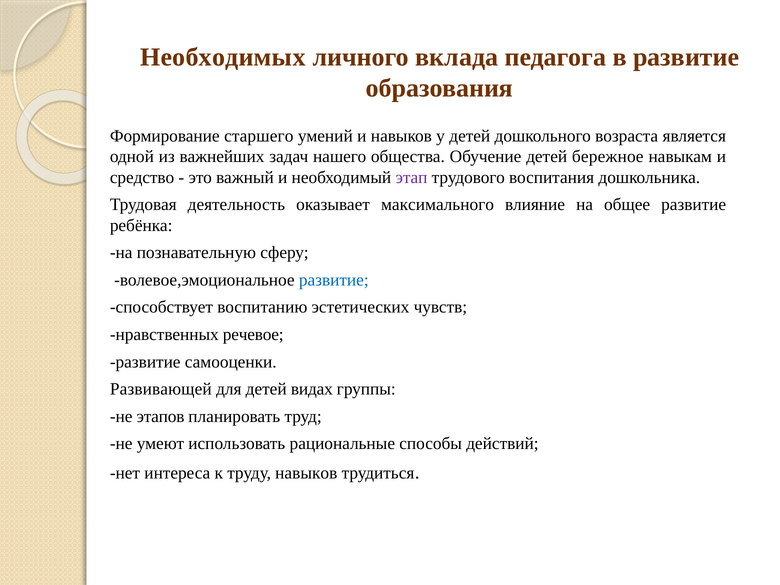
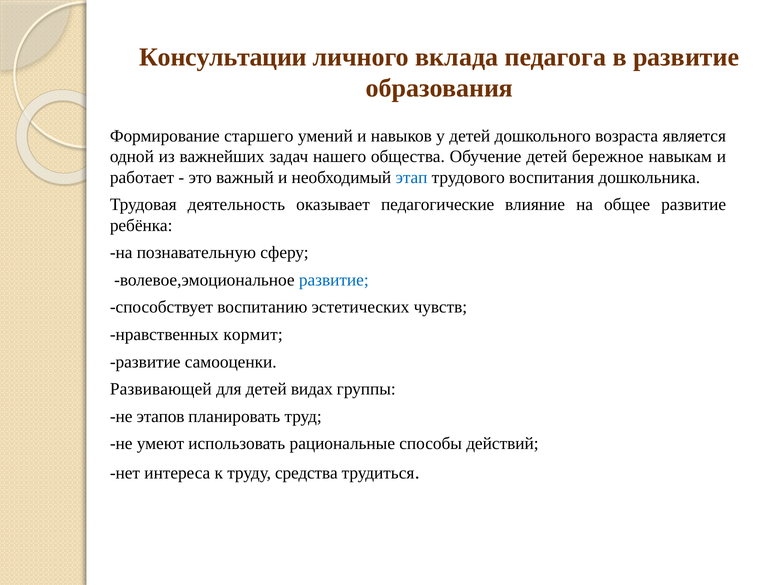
Необходимых: Необходимых -> Консультации
средство: средство -> работает
этап colour: purple -> blue
максимального: максимального -> педагогические
речевое: речевое -> кормит
труду навыков: навыков -> средства
